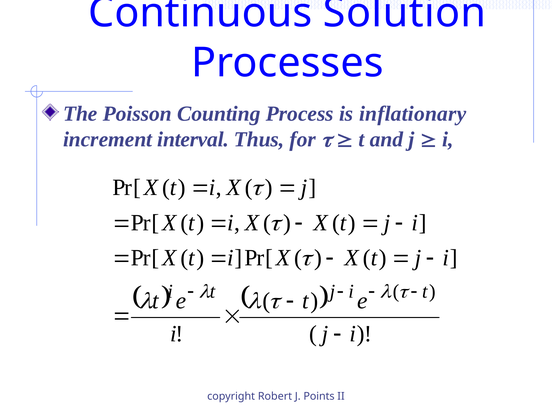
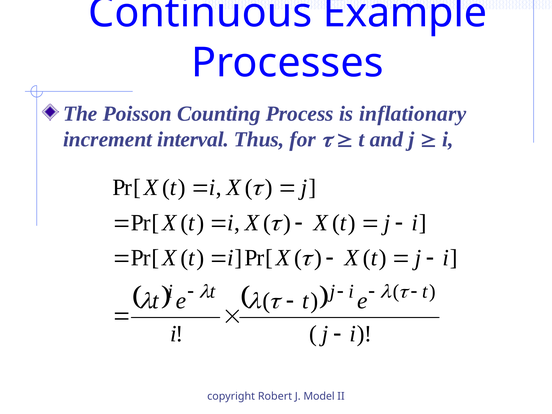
Solution: Solution -> Example
Points: Points -> Model
